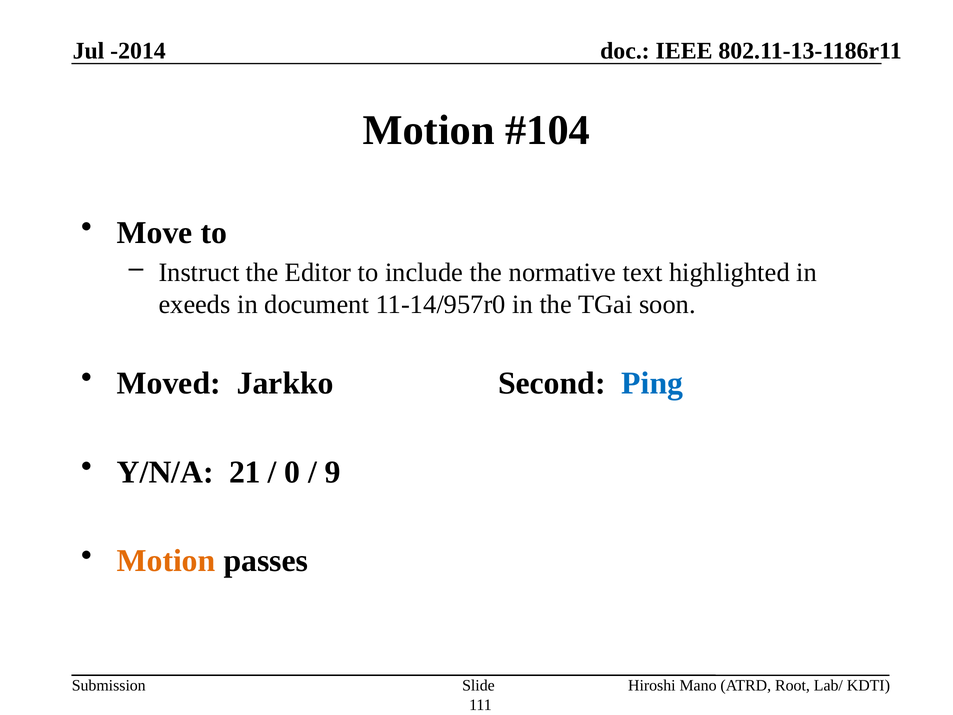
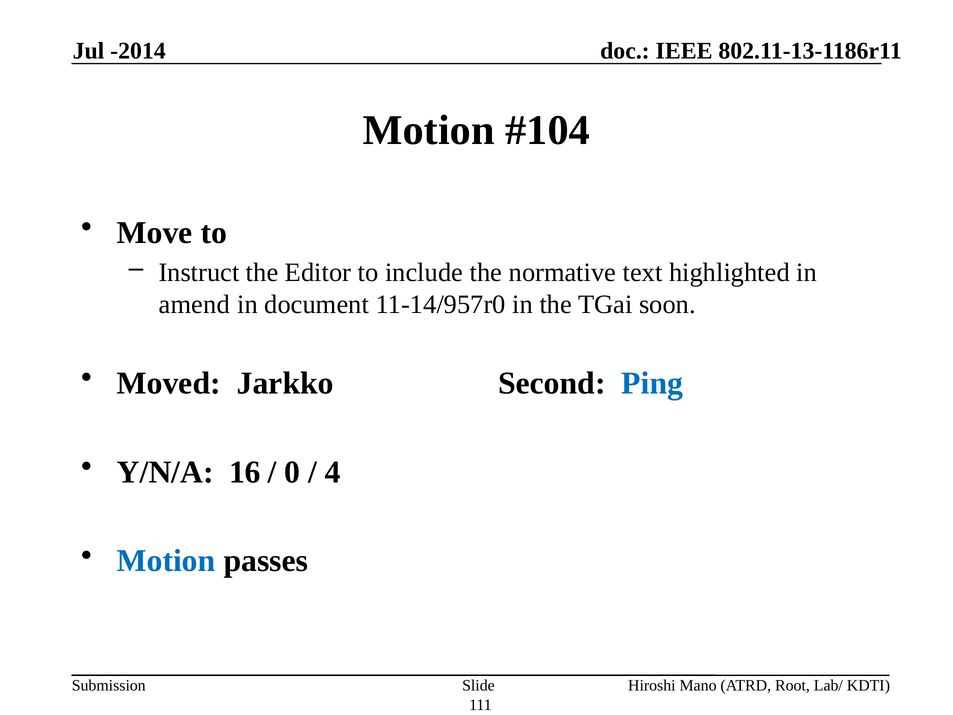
exeeds: exeeds -> amend
21: 21 -> 16
9: 9 -> 4
Motion at (166, 561) colour: orange -> blue
